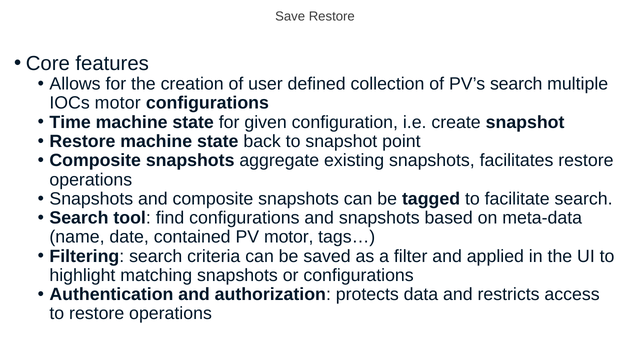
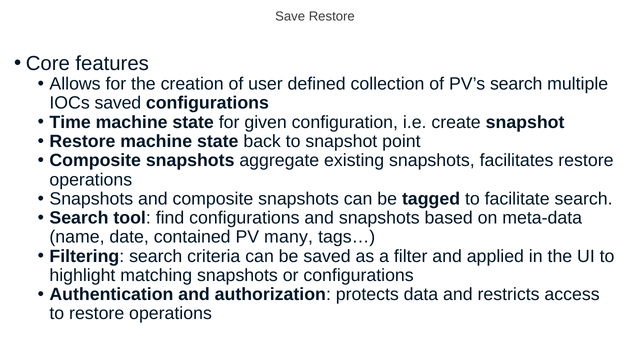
IOCs motor: motor -> saved
PV motor: motor -> many
